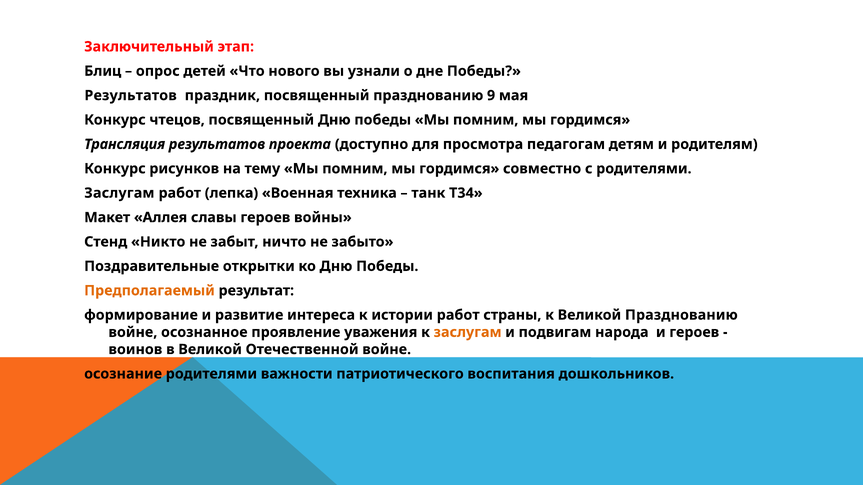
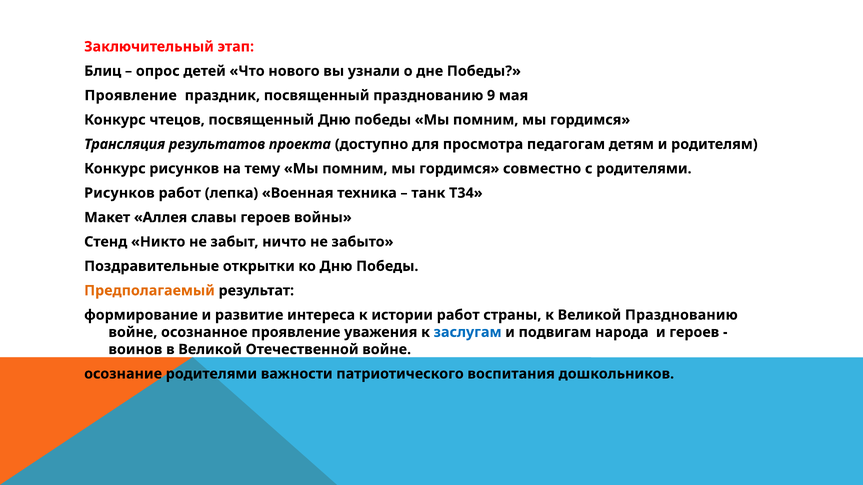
Результатов at (131, 96): Результатов -> Проявление
Заслугам at (119, 193): Заслугам -> Рисунков
заслугам at (468, 332) colour: orange -> blue
